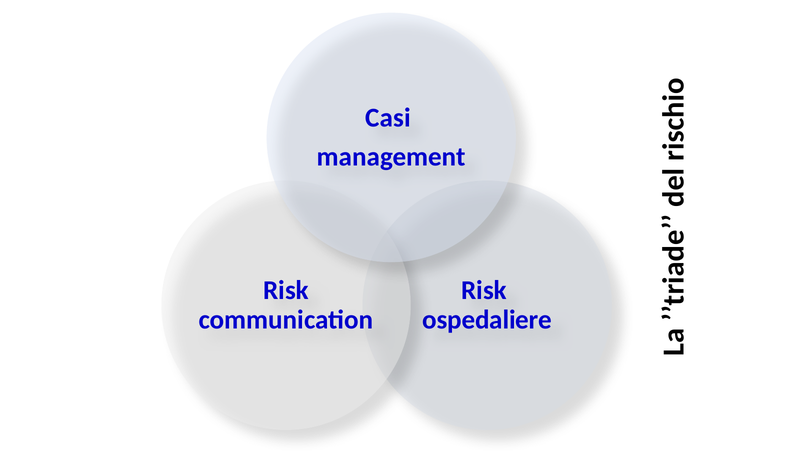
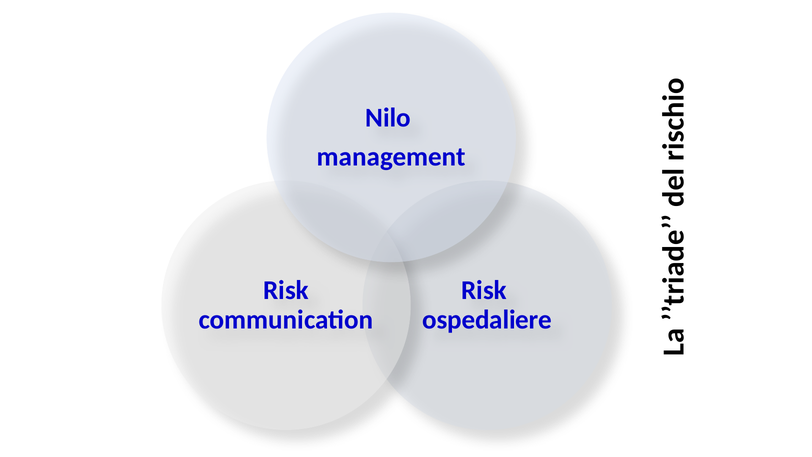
Casi: Casi -> Nilo
